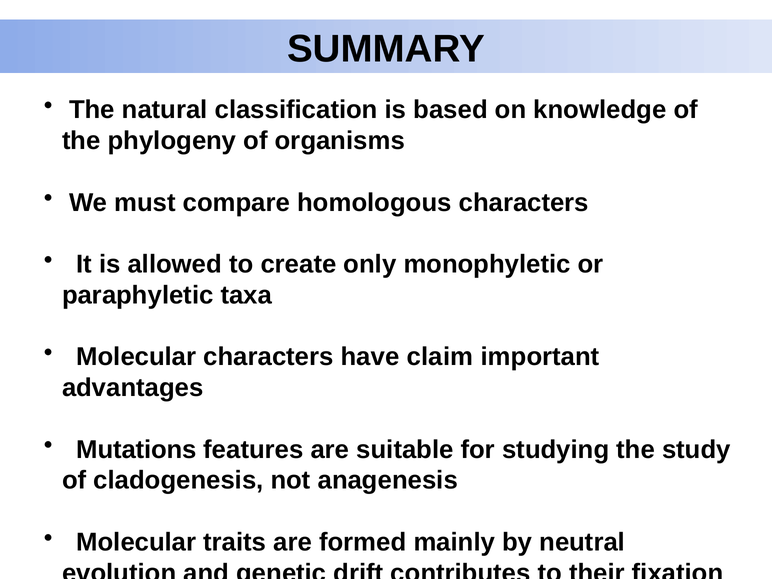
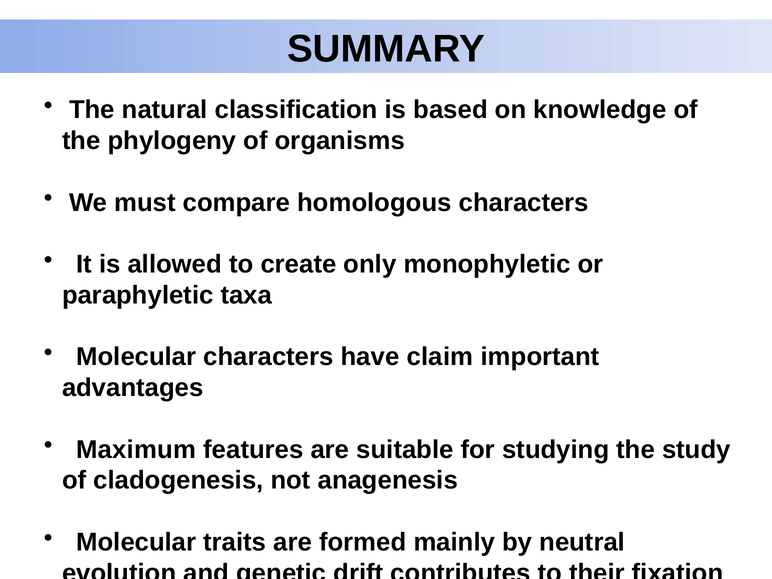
Mutations: Mutations -> Maximum
